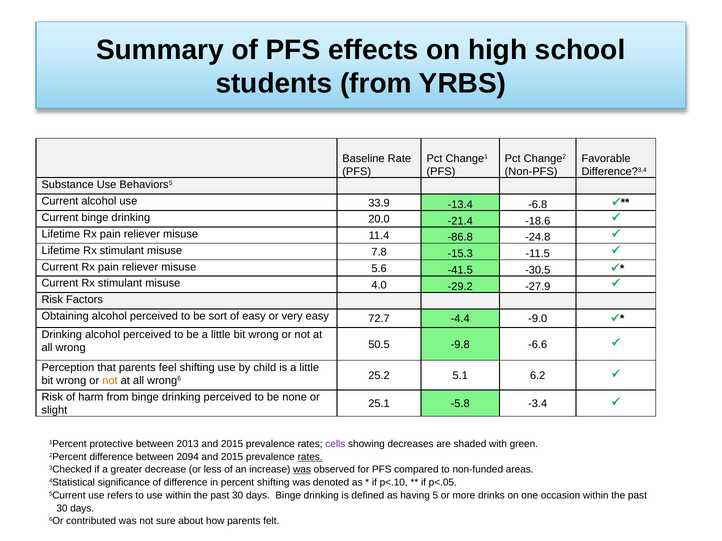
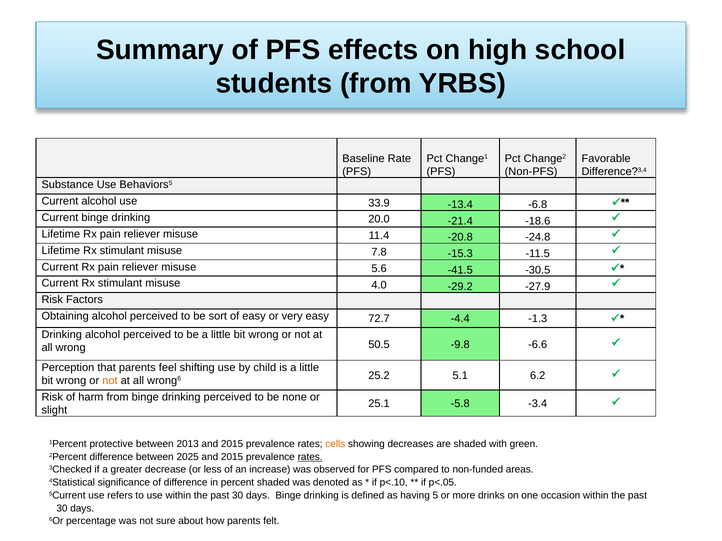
-86.8: -86.8 -> -20.8
-9.0: -9.0 -> -1.3
cells colour: purple -> orange
2094: 2094 -> 2025
was at (302, 470) underline: present -> none
percent shifting: shifting -> shaded
contributed: contributed -> percentage
